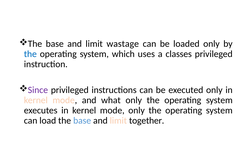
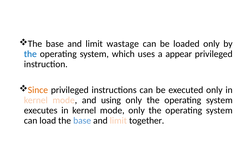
classes: classes -> appear
Since colour: purple -> orange
what: what -> using
